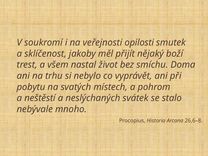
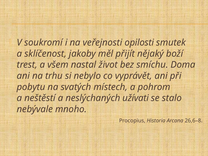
svátek: svátek -> užívati
